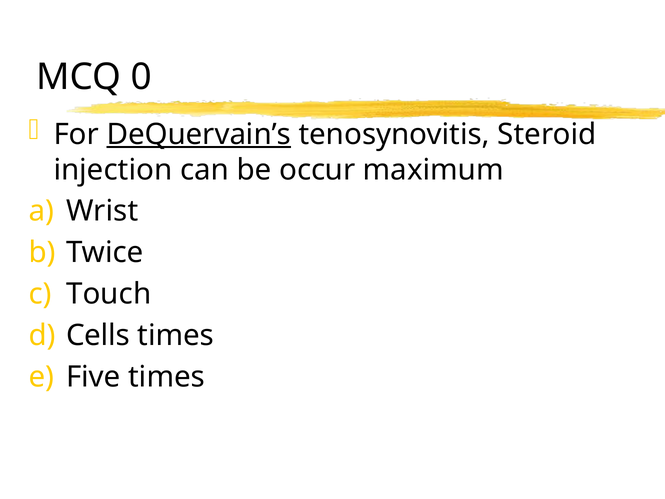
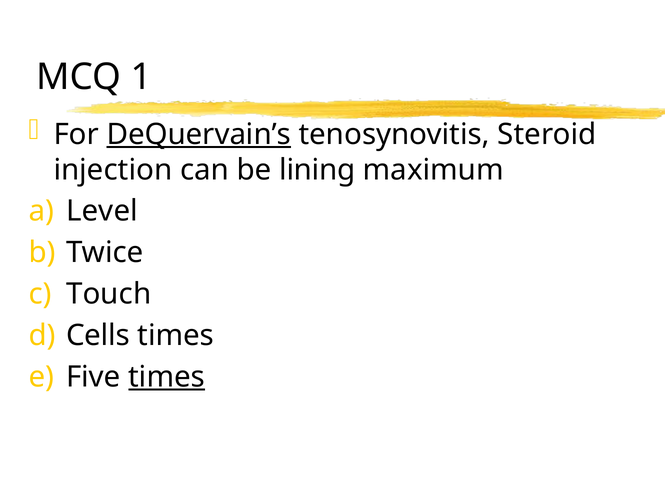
0: 0 -> 1
occur: occur -> lining
Wrist: Wrist -> Level
times at (167, 377) underline: none -> present
